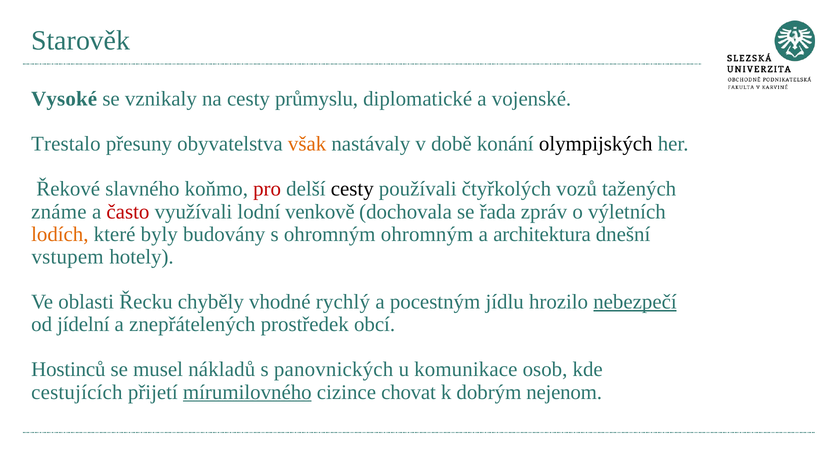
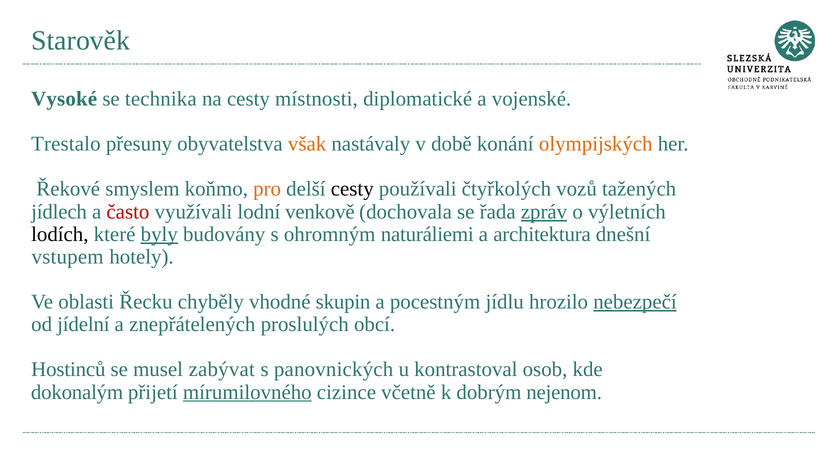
vznikaly: vznikaly -> technika
průmyslu: průmyslu -> místnosti
olympijských colour: black -> orange
slavného: slavného -> smyslem
pro colour: red -> orange
známe: známe -> jídlech
zpráv underline: none -> present
lodích colour: orange -> black
byly underline: none -> present
ohromným ohromným: ohromným -> naturáliemi
rychlý: rychlý -> skupin
prostředek: prostředek -> proslulých
nákladů: nákladů -> zabývat
komunikace: komunikace -> kontrastoval
cestujících: cestujících -> dokonalým
chovat: chovat -> včetně
